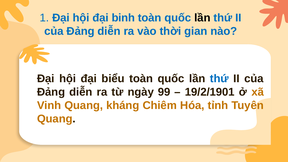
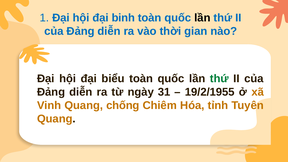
thứ at (219, 79) colour: blue -> green
99: 99 -> 31
19/2/1901: 19/2/1901 -> 19/2/1955
kháng: kháng -> chống
